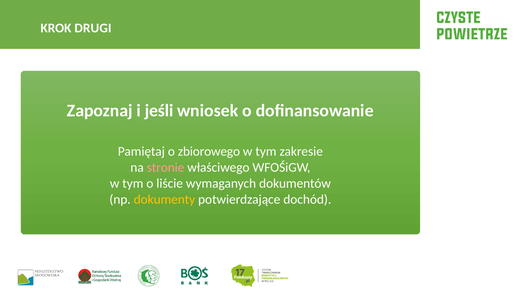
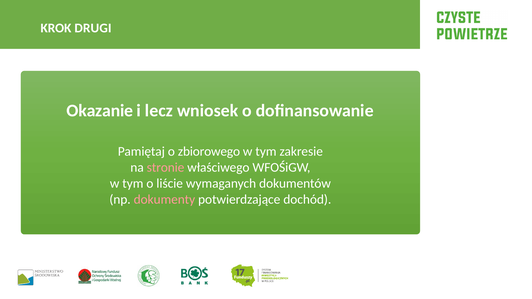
Zapoznaj: Zapoznaj -> Okazanie
jeśli: jeśli -> lecz
dokumenty colour: yellow -> pink
